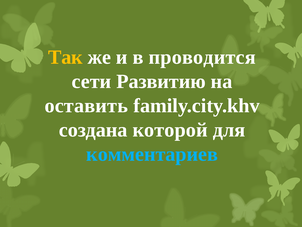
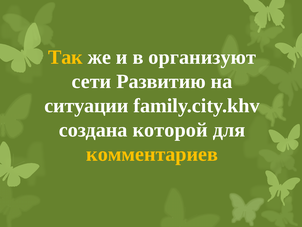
проводится: проводится -> организуют
оставить: оставить -> ситуации
комментариев colour: light blue -> yellow
